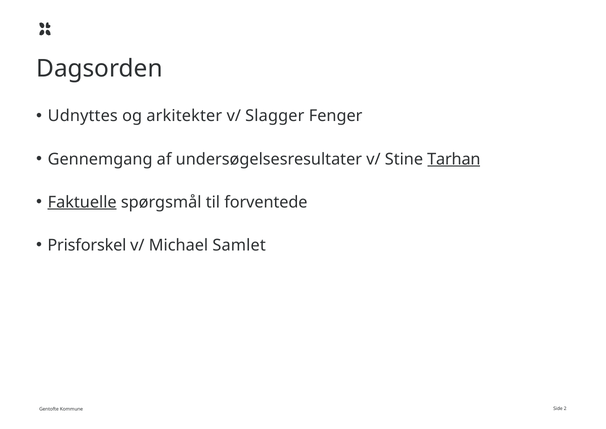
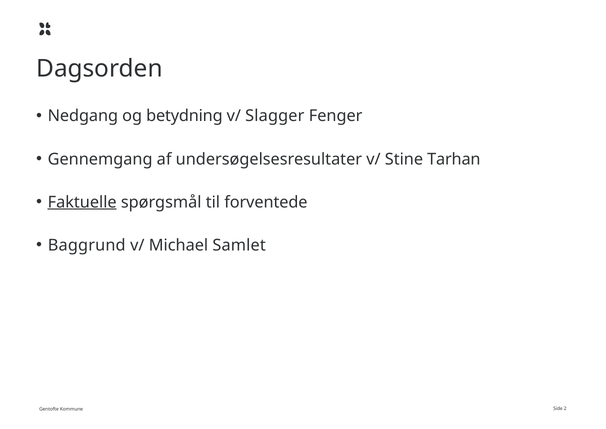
Udnyttes: Udnyttes -> Nedgang
arkitekter: arkitekter -> betydning
Tarhan underline: present -> none
Prisforskel: Prisforskel -> Baggrund
